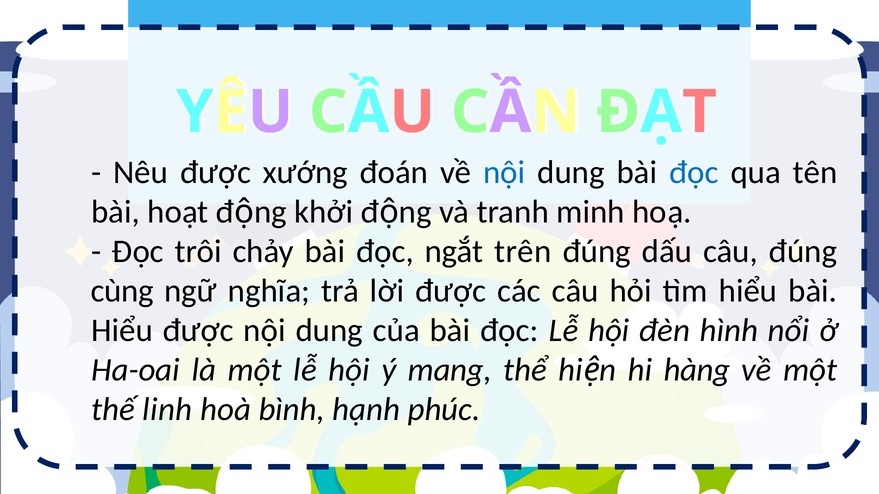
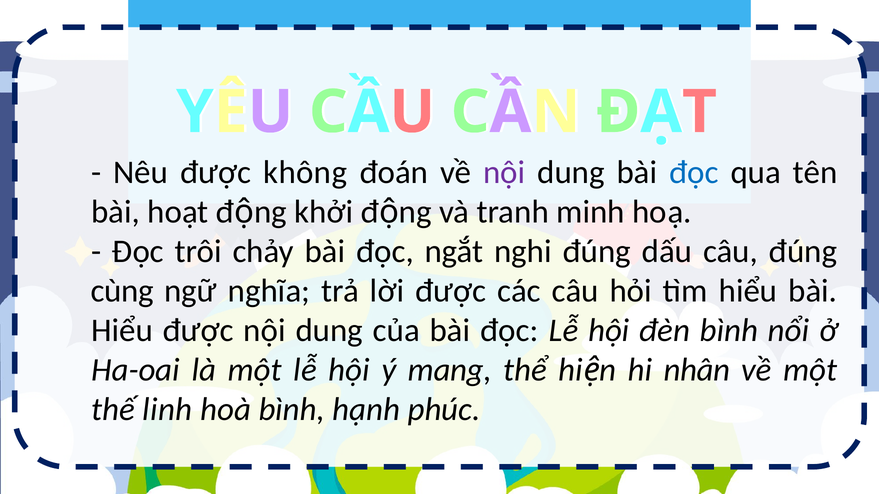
xướng: xướng -> không
nội at (504, 172) colour: blue -> purple
trên: trên -> nghi
đèn hình: hình -> bình
hàng: hàng -> nhân
